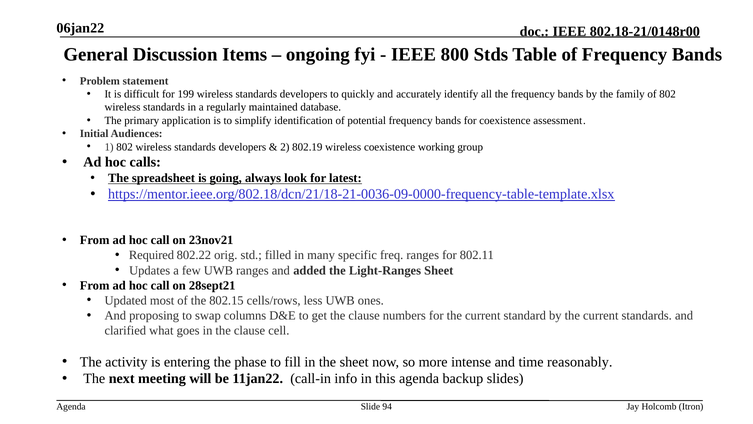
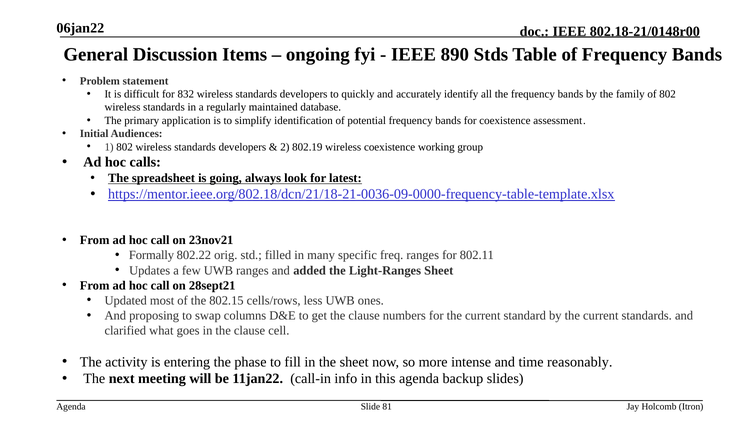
800: 800 -> 890
199: 199 -> 832
Required: Required -> Formally
94: 94 -> 81
